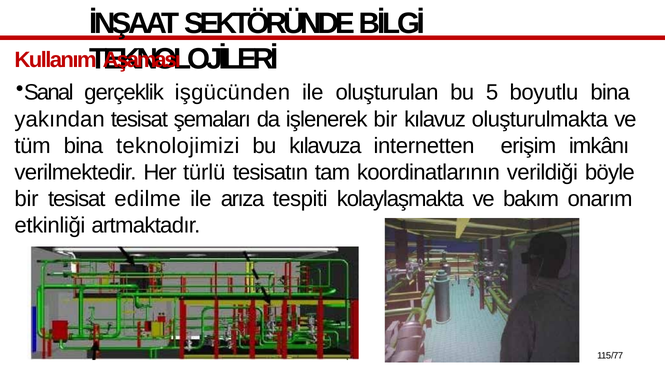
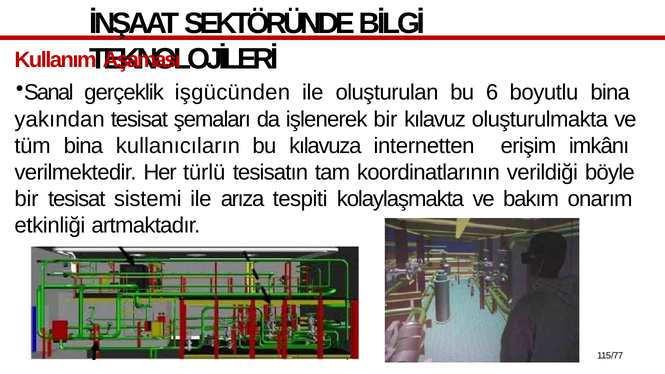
5: 5 -> 6
teknolojimizi: teknolojimizi -> kullanıcıların
edilme: edilme -> sistemi
